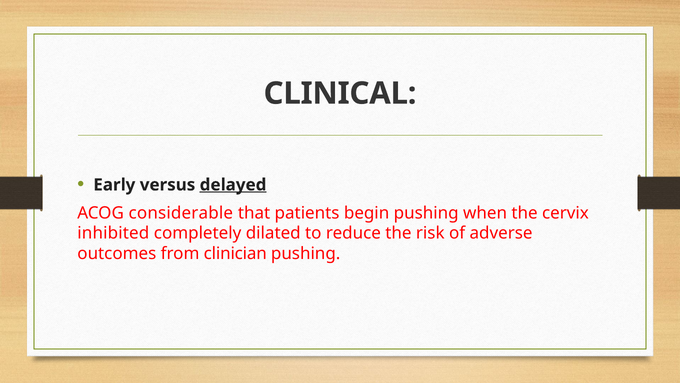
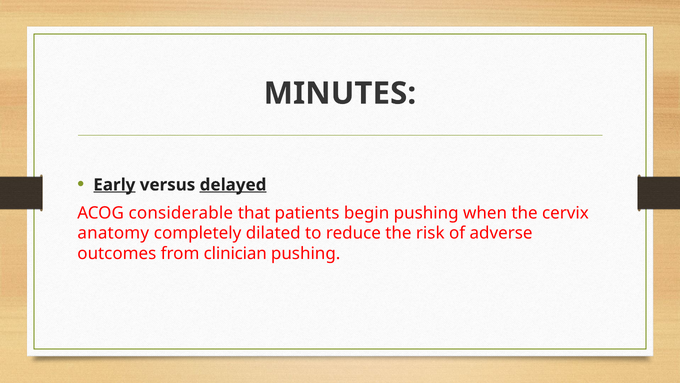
CLINICAL: CLINICAL -> MINUTES
Early underline: none -> present
inhibited: inhibited -> anatomy
